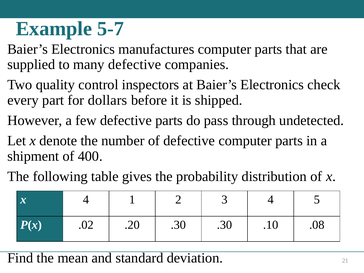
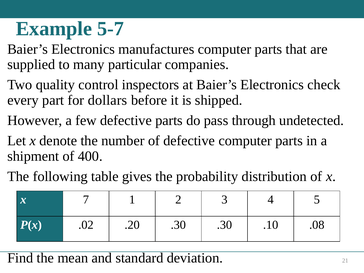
many defective: defective -> particular
x 4: 4 -> 7
